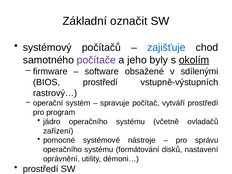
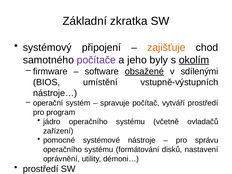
označit: označit -> zkratka
počítačů: počítačů -> připojení
zajišťuje at (166, 48) colour: blue -> orange
obsažené underline: none -> present
BIOS prostředí: prostředí -> umístění
rastrový…: rastrový… -> nástroje…
